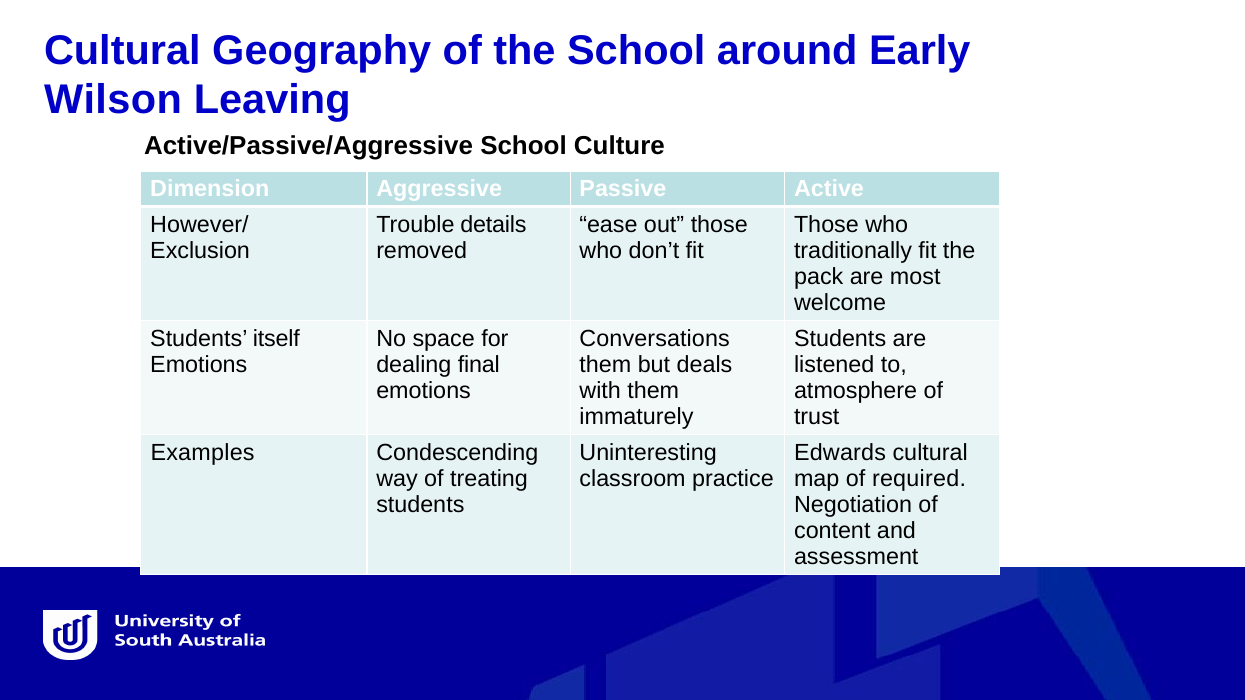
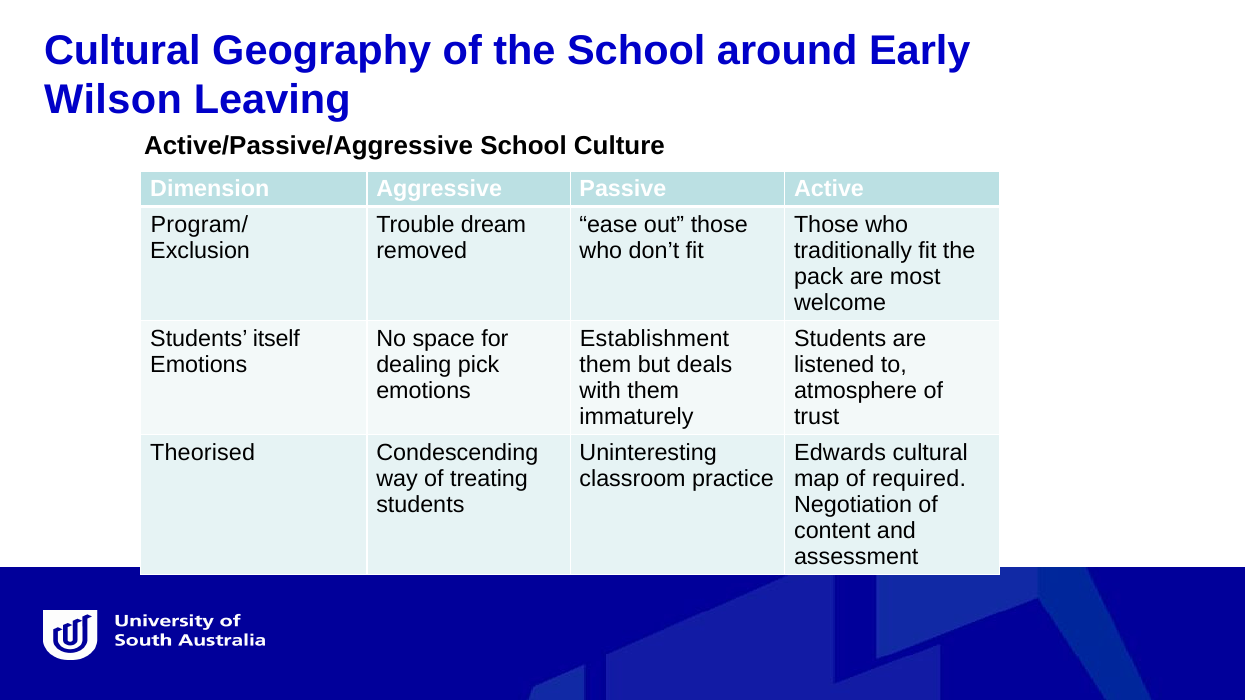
However/: However/ -> Program/
details: details -> dream
Conversations: Conversations -> Establishment
final: final -> pick
Examples: Examples -> Theorised
